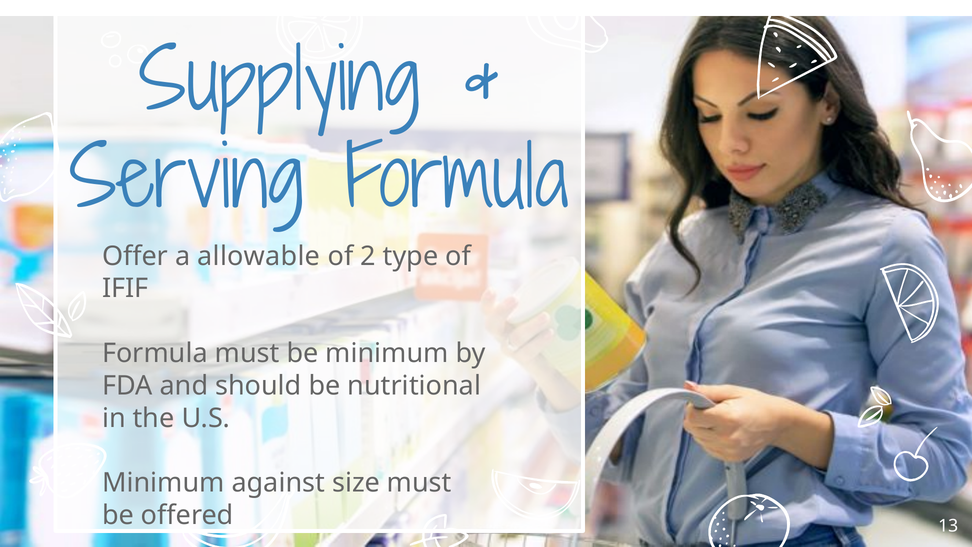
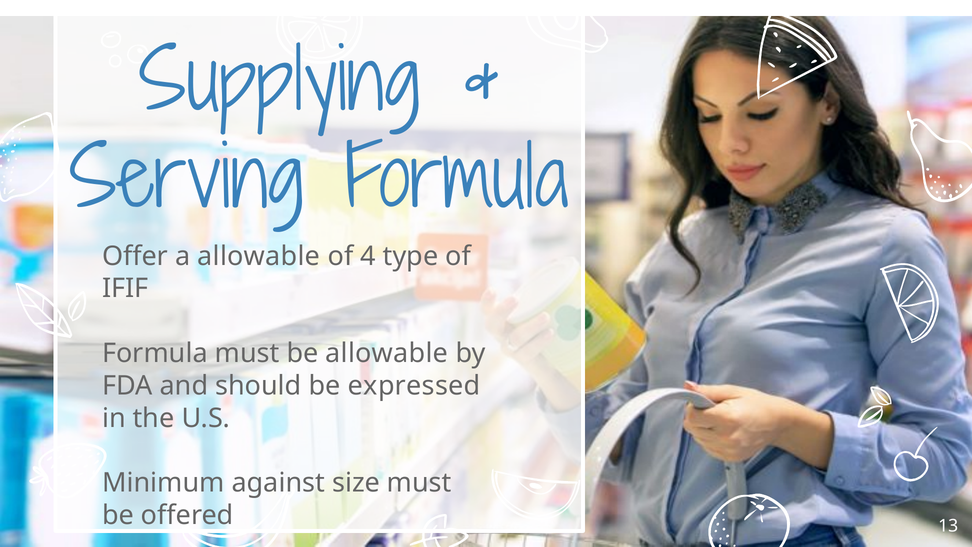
2: 2 -> 4
be minimum: minimum -> allowable
nutritional: nutritional -> expressed
